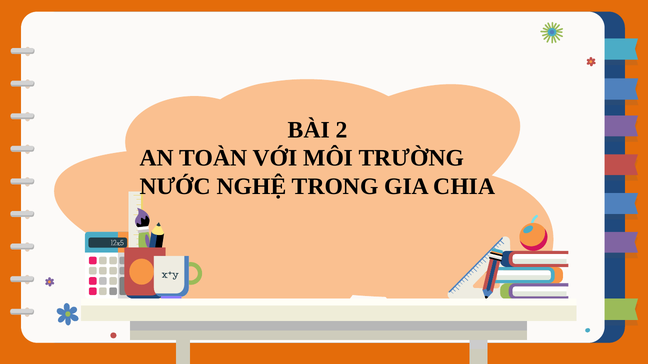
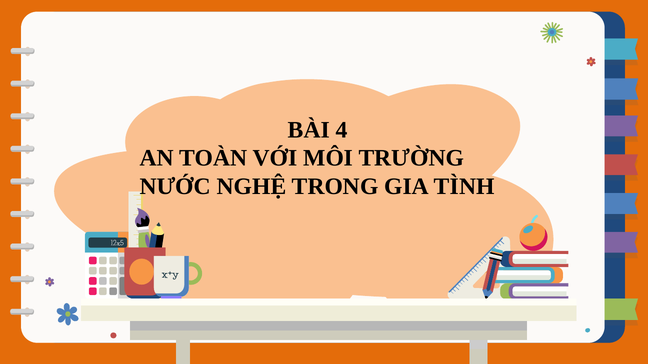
2: 2 -> 4
CHIA: CHIA -> TÌNH
